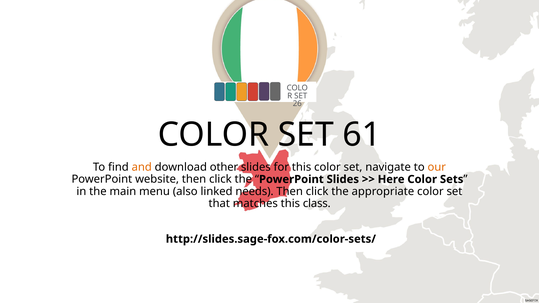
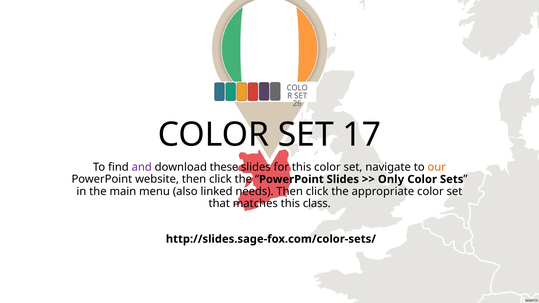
61: 61 -> 17
and colour: orange -> purple
other: other -> these
Here: Here -> Only
